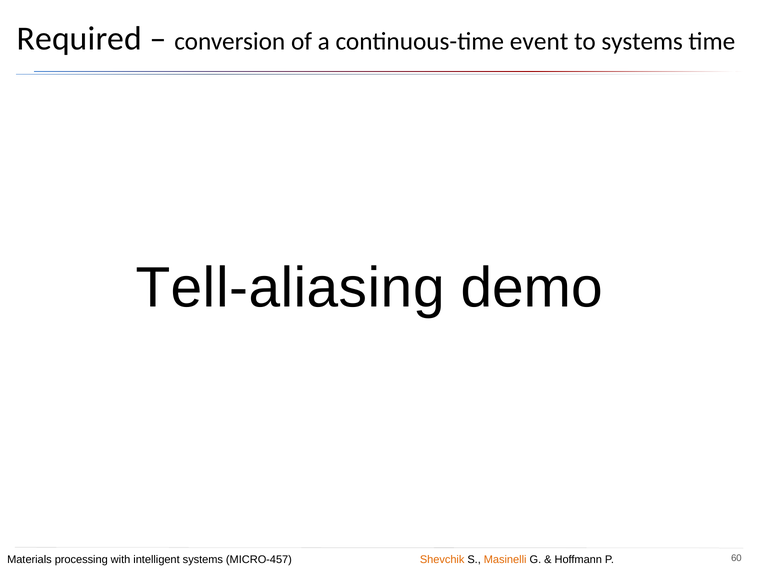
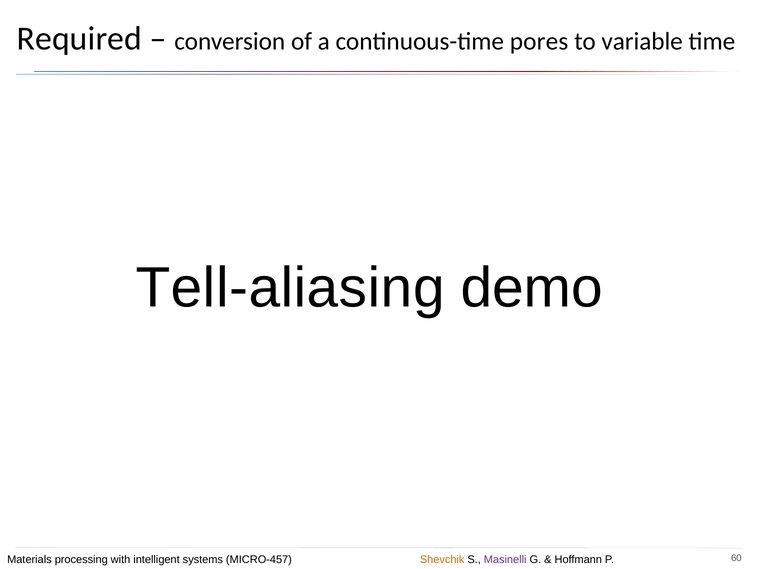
event: event -> pores
to systems: systems -> variable
Masinelli at (505, 559) colour: orange -> purple
